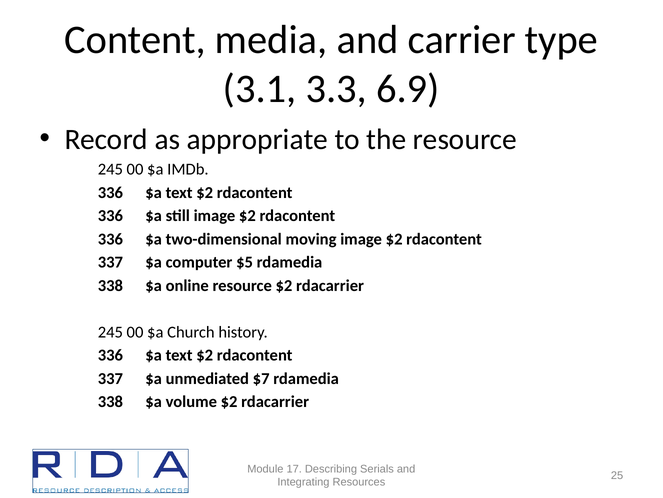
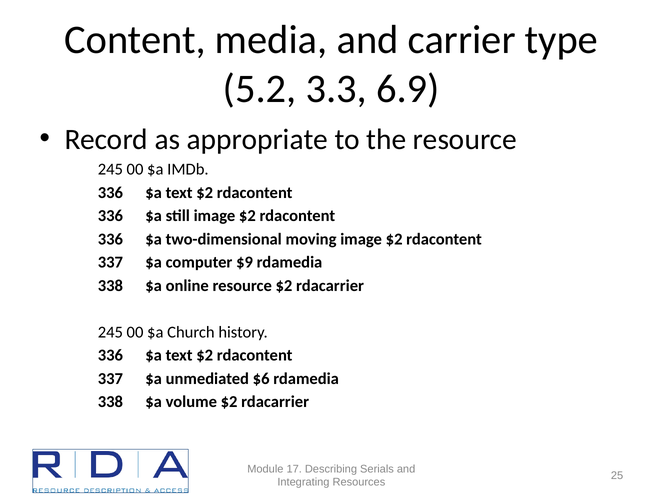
3.1: 3.1 -> 5.2
$5: $5 -> $9
$7: $7 -> $6
